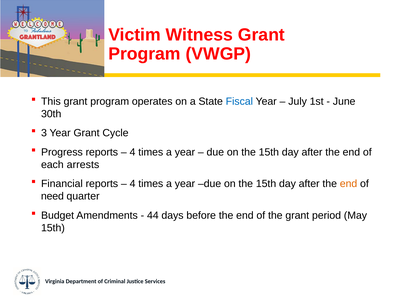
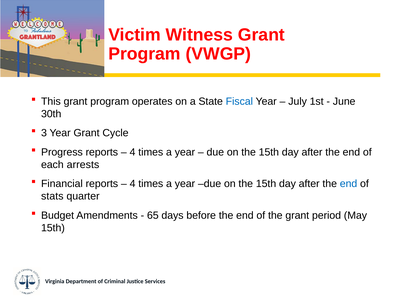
end at (349, 184) colour: orange -> blue
need: need -> stats
44: 44 -> 65
